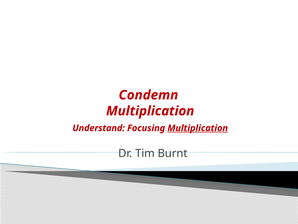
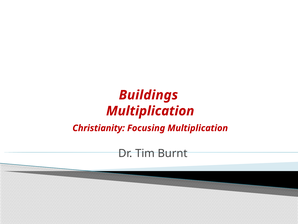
Condemn: Condemn -> Buildings
Understand: Understand -> Christianity
Multiplication at (198, 128) underline: present -> none
